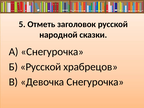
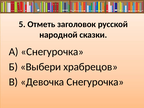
Б Русской: Русской -> Выбери
